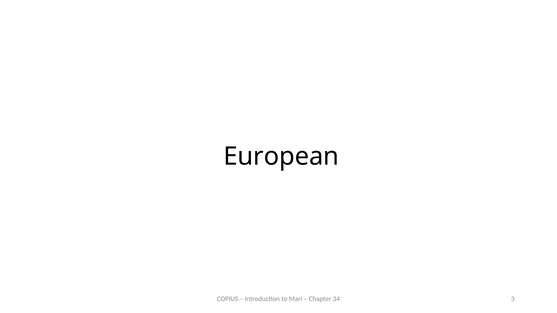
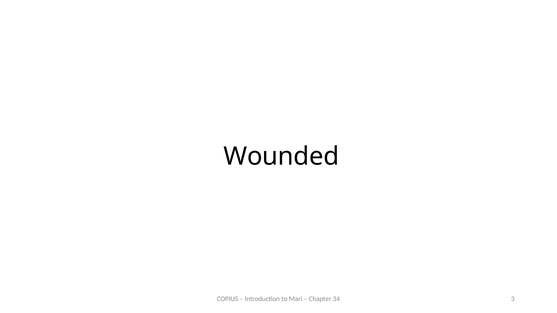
European: European -> Wounded
